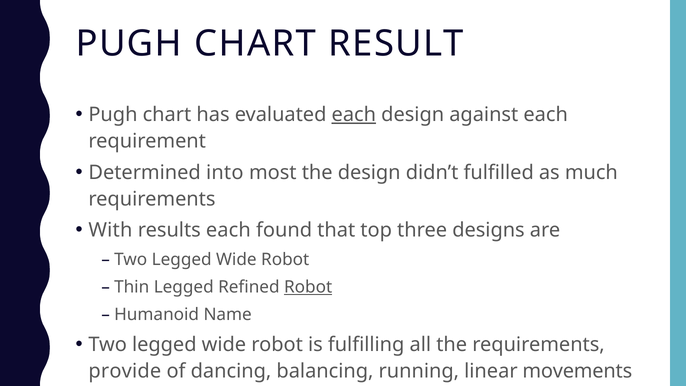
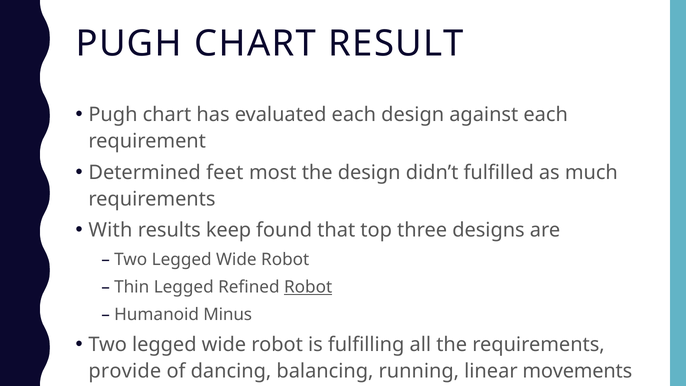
each at (354, 115) underline: present -> none
into: into -> feet
results each: each -> keep
Name: Name -> Minus
